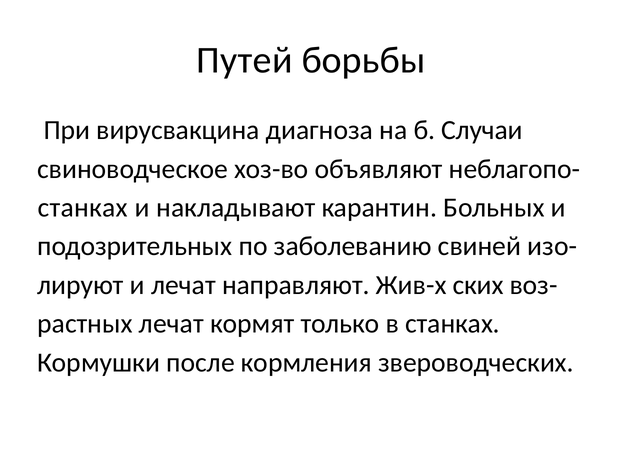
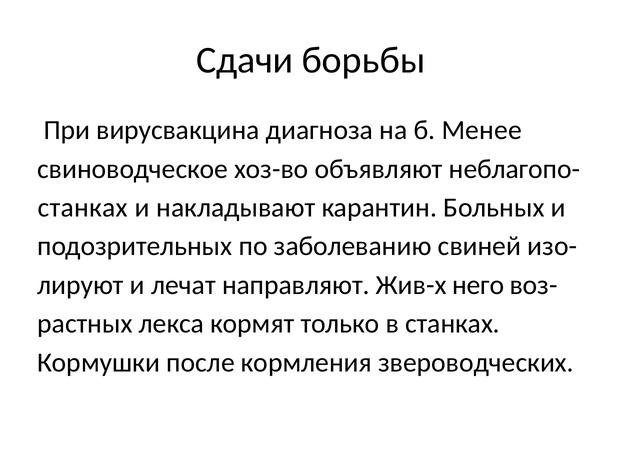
Путей: Путей -> Сдачи
Случаи: Случаи -> Менее
ских: ских -> него
растных лечат: лечат -> лекса
